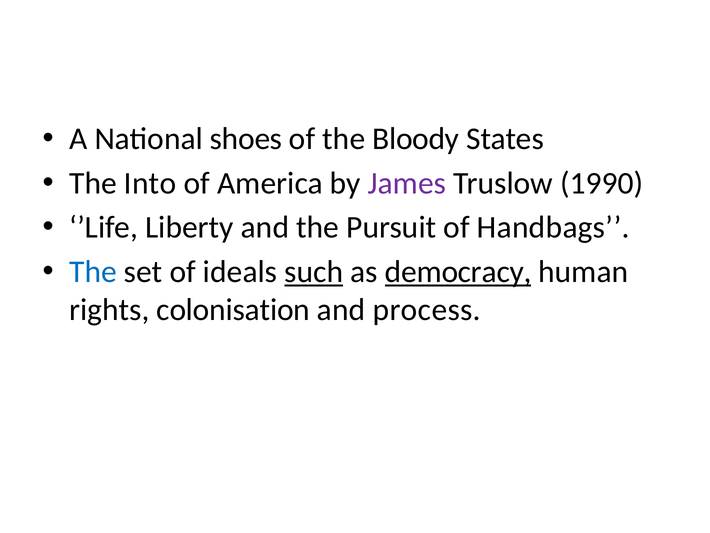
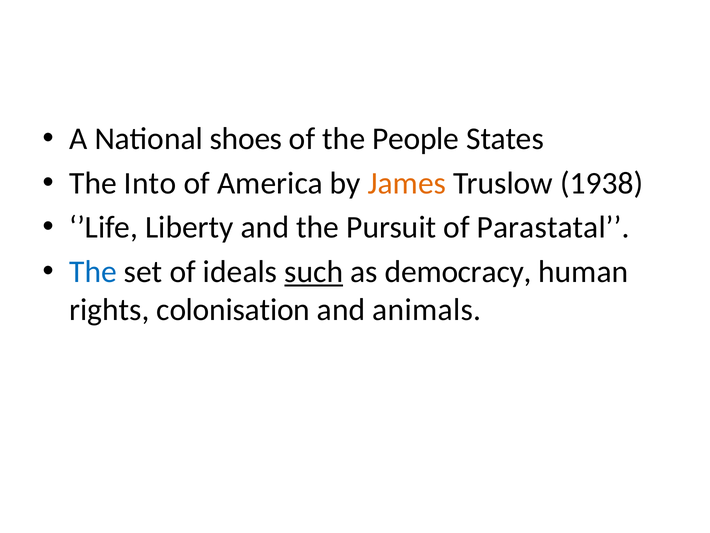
Bloody: Bloody -> People
James colour: purple -> orange
1990: 1990 -> 1938
Handbags: Handbags -> Parastatal
democracy underline: present -> none
process: process -> animals
